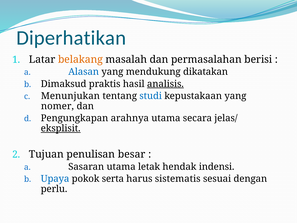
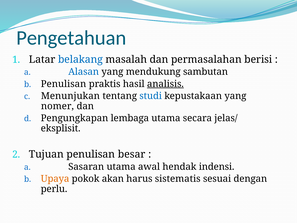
Diperhatikan: Diperhatikan -> Pengetahuan
belakang colour: orange -> blue
dikatakan: dikatakan -> sambutan
Dimaksud at (64, 84): Dimaksud -> Penulisan
arahnya: arahnya -> lembaga
eksplisit underline: present -> none
letak: letak -> awal
Upaya colour: blue -> orange
serta: serta -> akan
